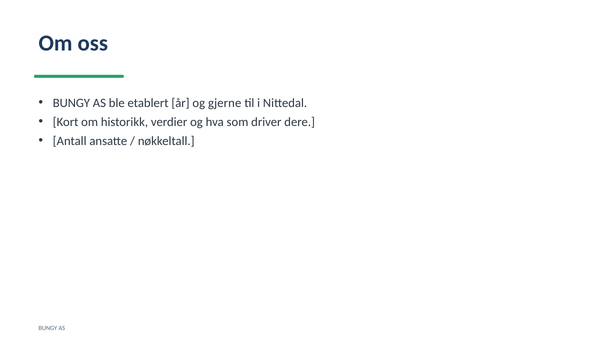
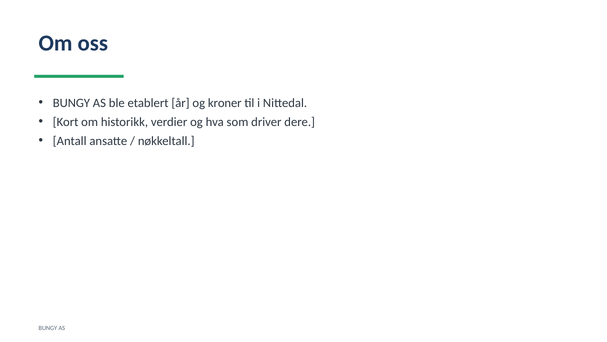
gjerne: gjerne -> kroner
